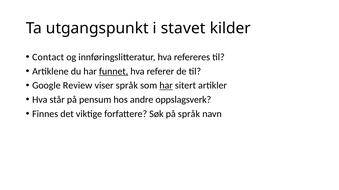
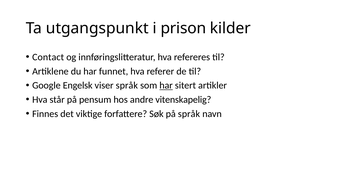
stavet: stavet -> prison
funnet underline: present -> none
Review: Review -> Engelsk
oppslagsverk: oppslagsverk -> vitenskapelig
